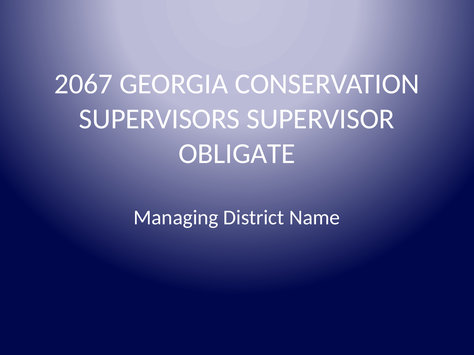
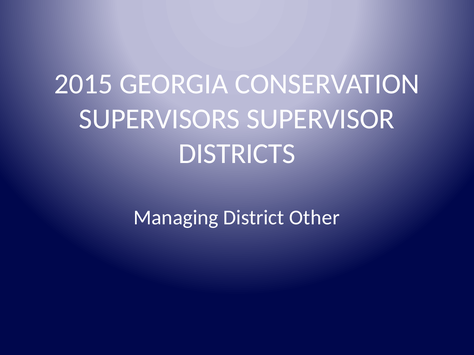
2067: 2067 -> 2015
OBLIGATE: OBLIGATE -> DISTRICTS
Name: Name -> Other
